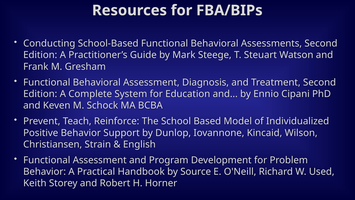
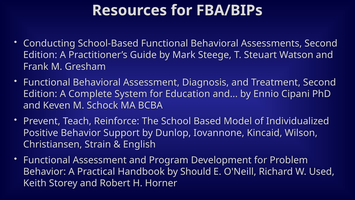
Source: Source -> Should
